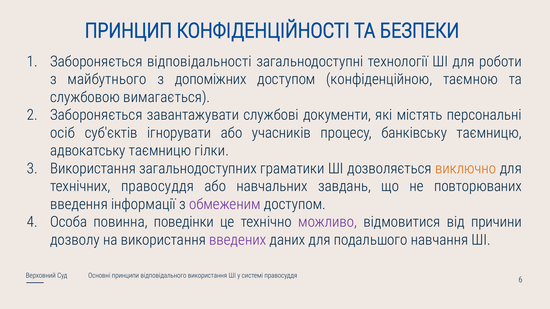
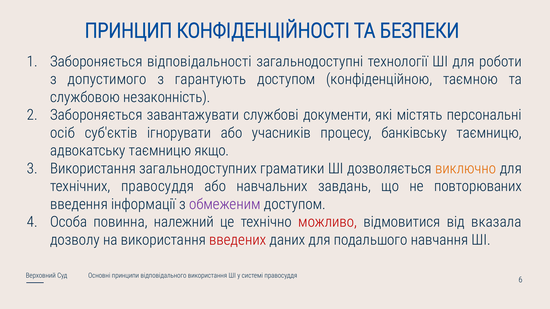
майбутнього: майбутнього -> допустимого
допоміжних: допоміжних -> гарантують
вимагається: вимагається -> незаконність
гілки: гілки -> якщо
поведінки: поведінки -> належний
можливо colour: purple -> red
причини: причини -> вказала
введених colour: purple -> red
